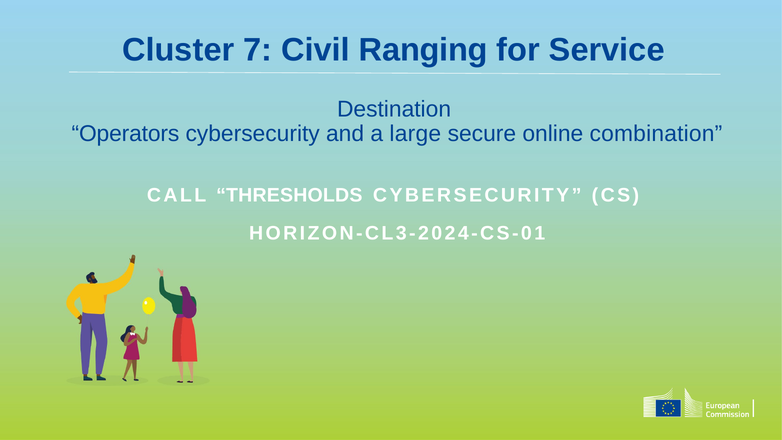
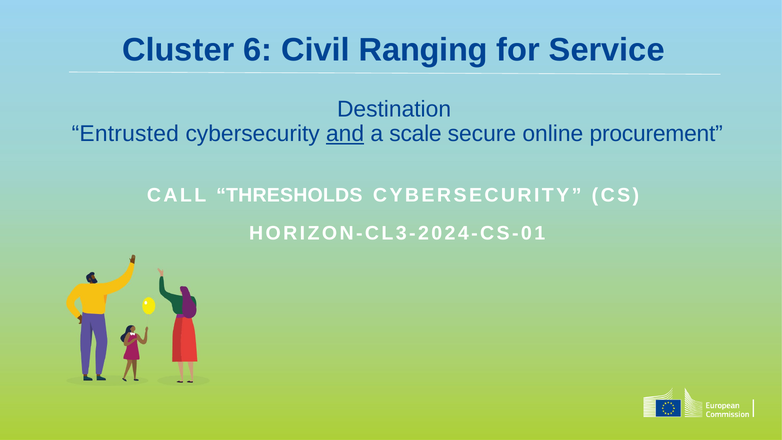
7: 7 -> 6
Operators: Operators -> Entrusted
and underline: none -> present
large: large -> scale
combination: combination -> procurement
